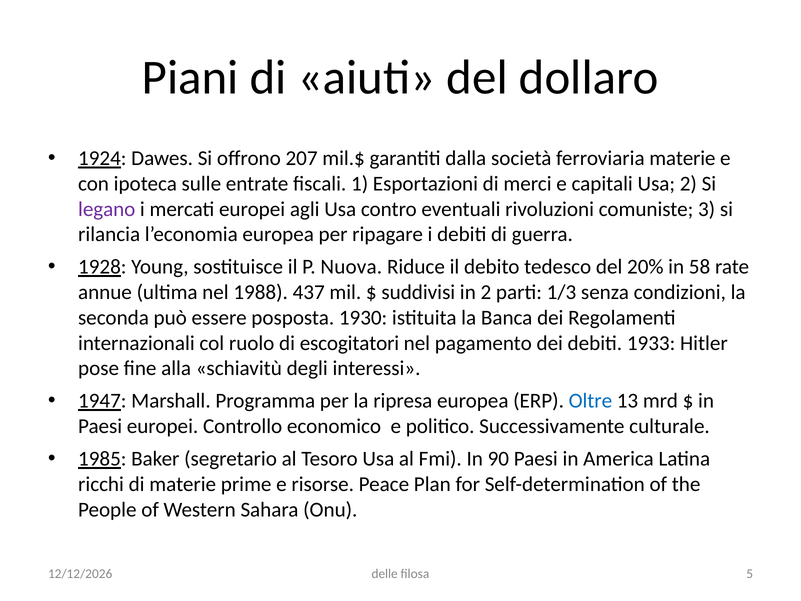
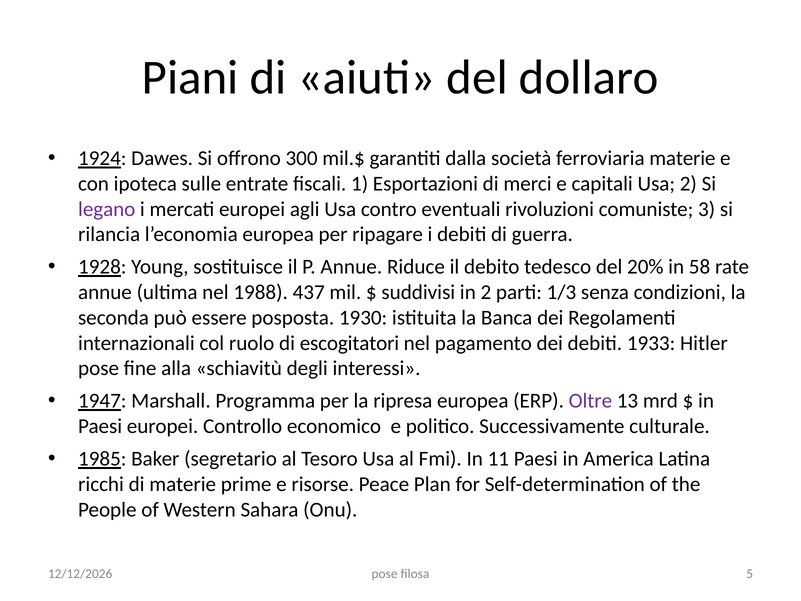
207: 207 -> 300
P Nuova: Nuova -> Annue
Oltre colour: blue -> purple
90: 90 -> 11
delle at (385, 574): delle -> pose
